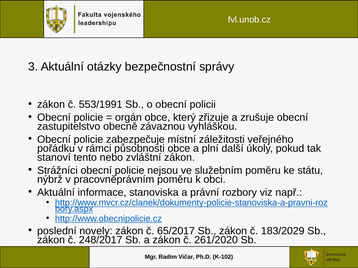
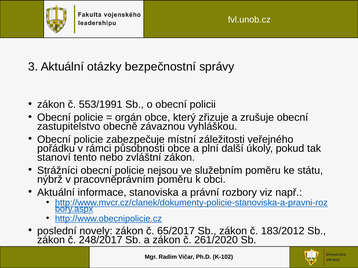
183/2029: 183/2029 -> 183/2012
